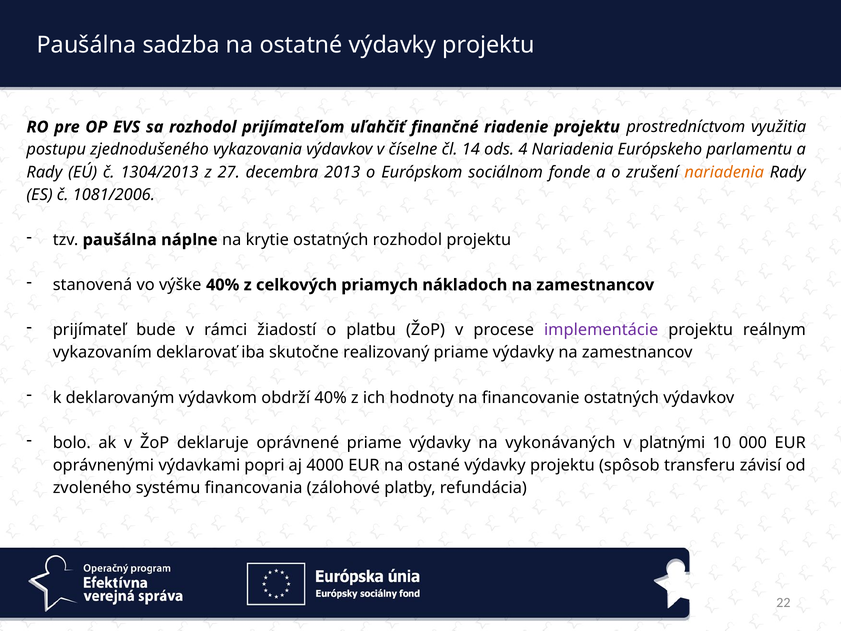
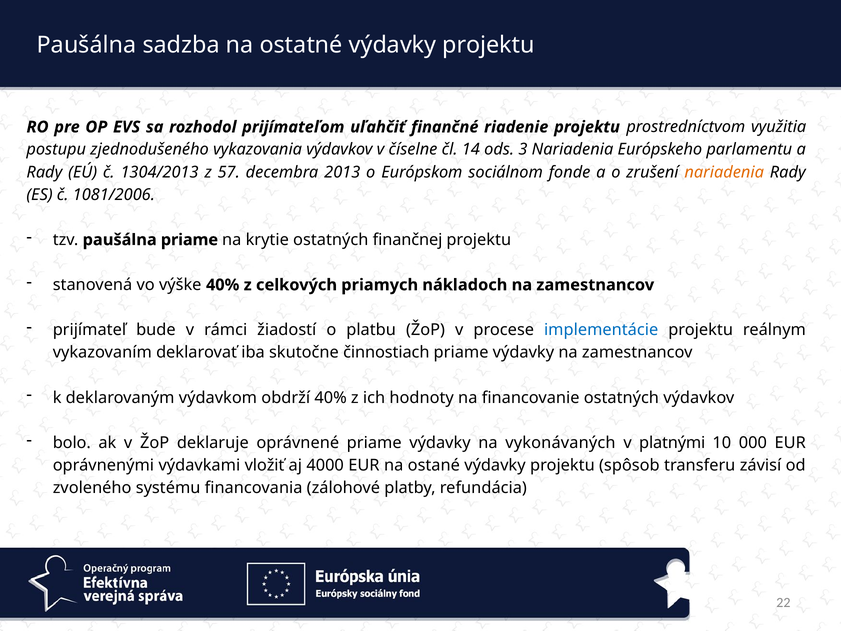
4: 4 -> 3
27: 27 -> 57
paušálna náplne: náplne -> priame
ostatných rozhodol: rozhodol -> finančnej
implementácie colour: purple -> blue
realizovaný: realizovaný -> činnostiach
popri: popri -> vložiť
